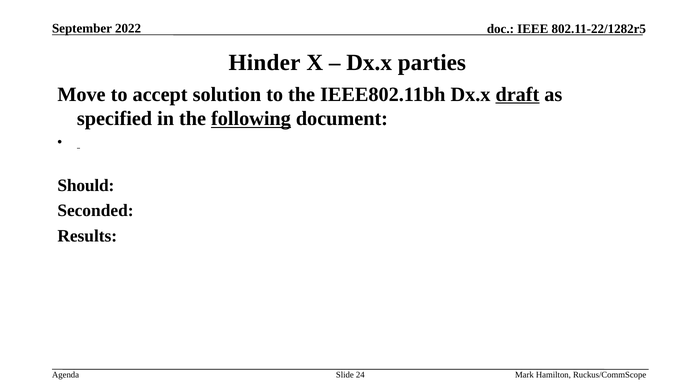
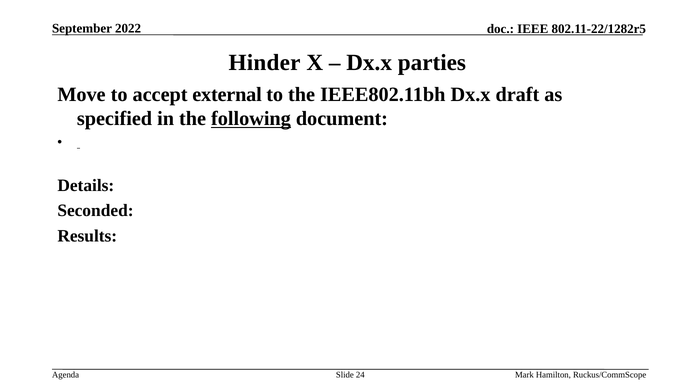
solution: solution -> external
draft underline: present -> none
Should: Should -> Details
